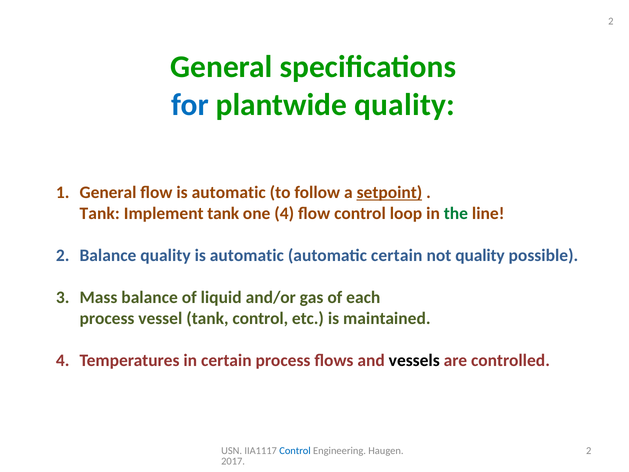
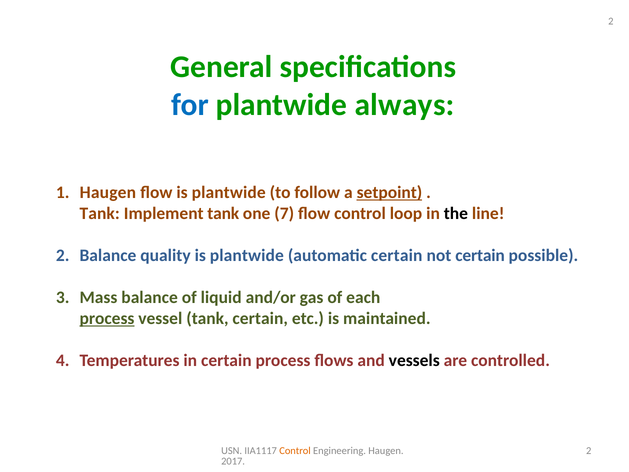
plantwide quality: quality -> always
1 General: General -> Haugen
flow is automatic: automatic -> plantwide
one 4: 4 -> 7
the colour: green -> black
quality is automatic: automatic -> plantwide
not quality: quality -> certain
process at (107, 318) underline: none -> present
tank control: control -> certain
Control at (295, 450) colour: blue -> orange
